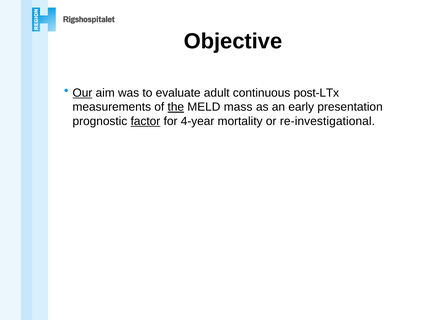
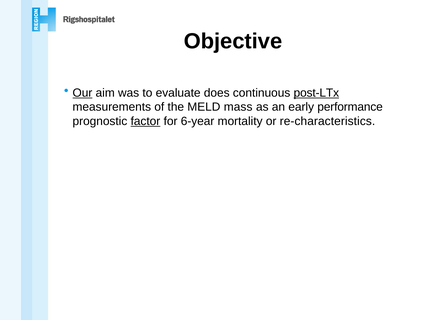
adult: adult -> does
post-LTx underline: none -> present
the underline: present -> none
presentation: presentation -> performance
4-year: 4-year -> 6-year
re-investigational: re-investigational -> re-characteristics
